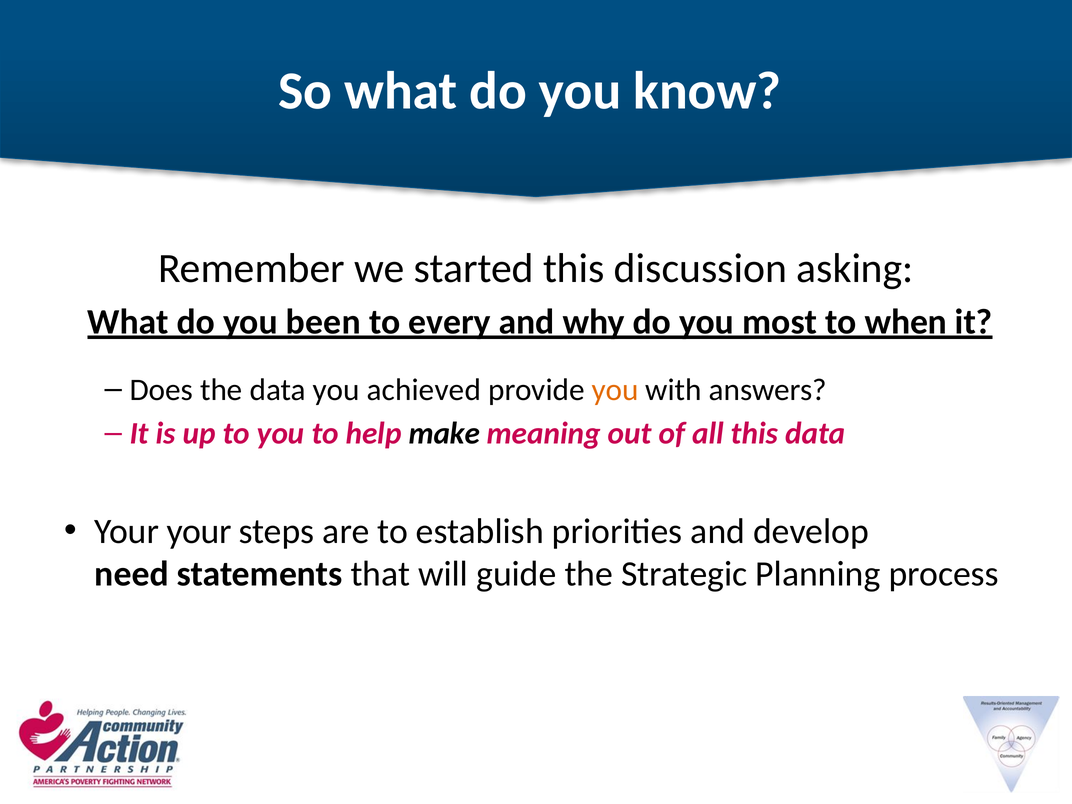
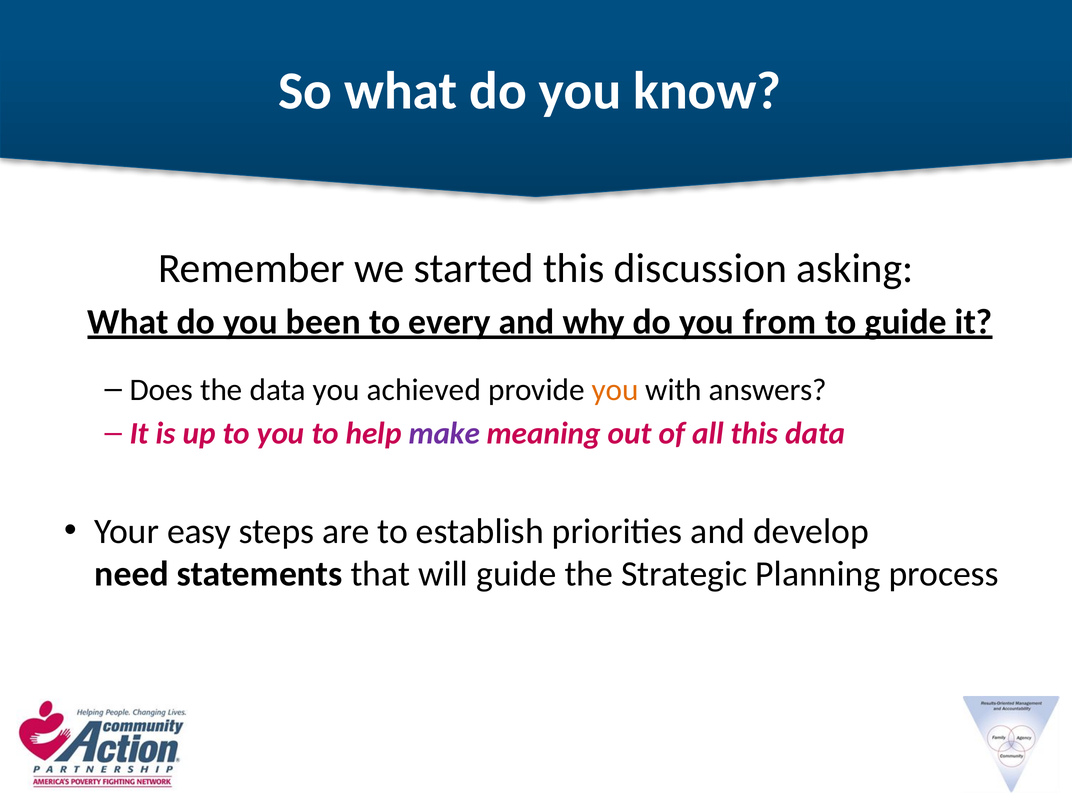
most: most -> from
to when: when -> guide
make colour: black -> purple
Your your: your -> easy
